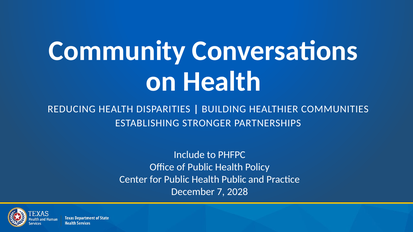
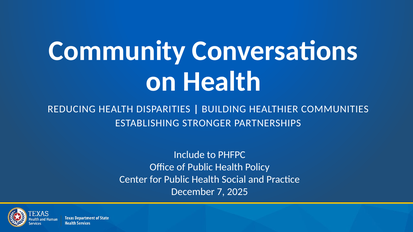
Health Public: Public -> Social
2028: 2028 -> 2025
